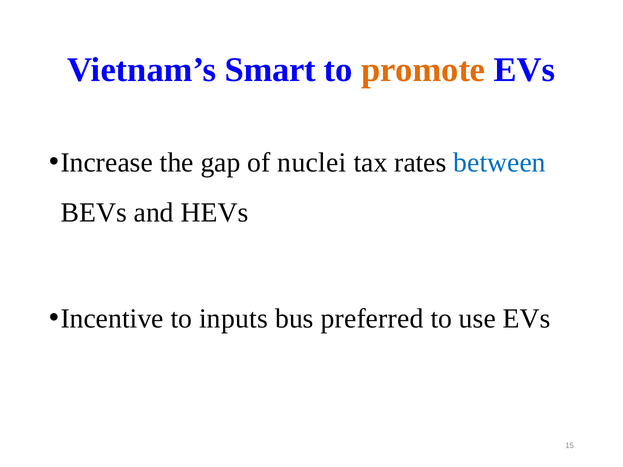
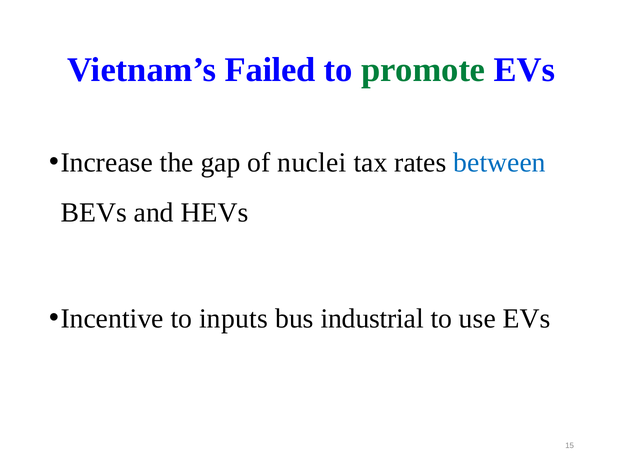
Smart: Smart -> Failed
promote colour: orange -> green
preferred: preferred -> industrial
